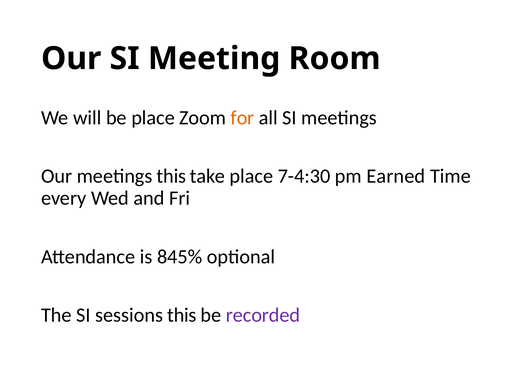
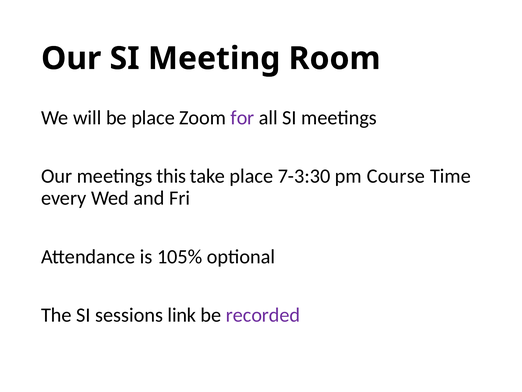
for colour: orange -> purple
7-4:30: 7-4:30 -> 7-3:30
Earned: Earned -> Course
845%: 845% -> 105%
sessions this: this -> link
